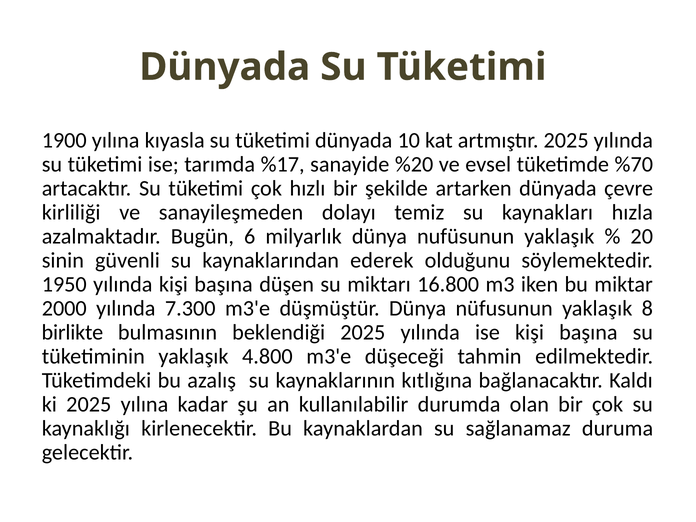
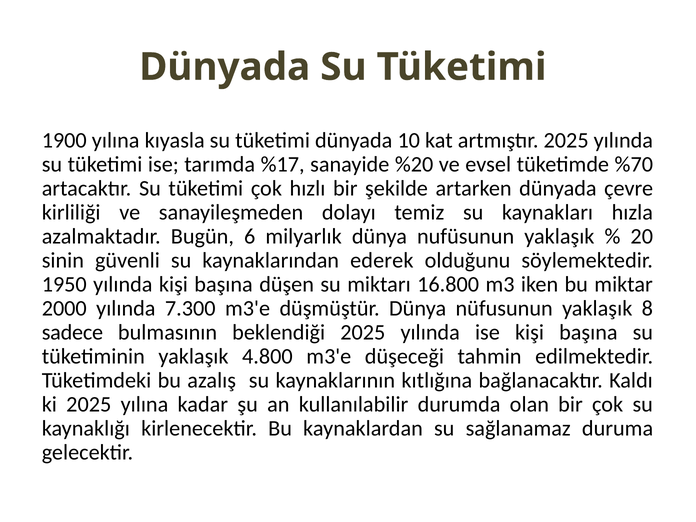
birlikte: birlikte -> sadece
